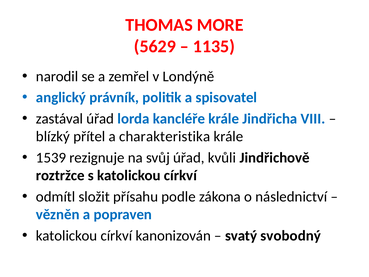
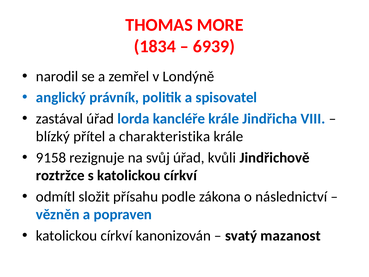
5629: 5629 -> 1834
1135: 1135 -> 6939
1539: 1539 -> 9158
svobodný: svobodný -> mazanost
